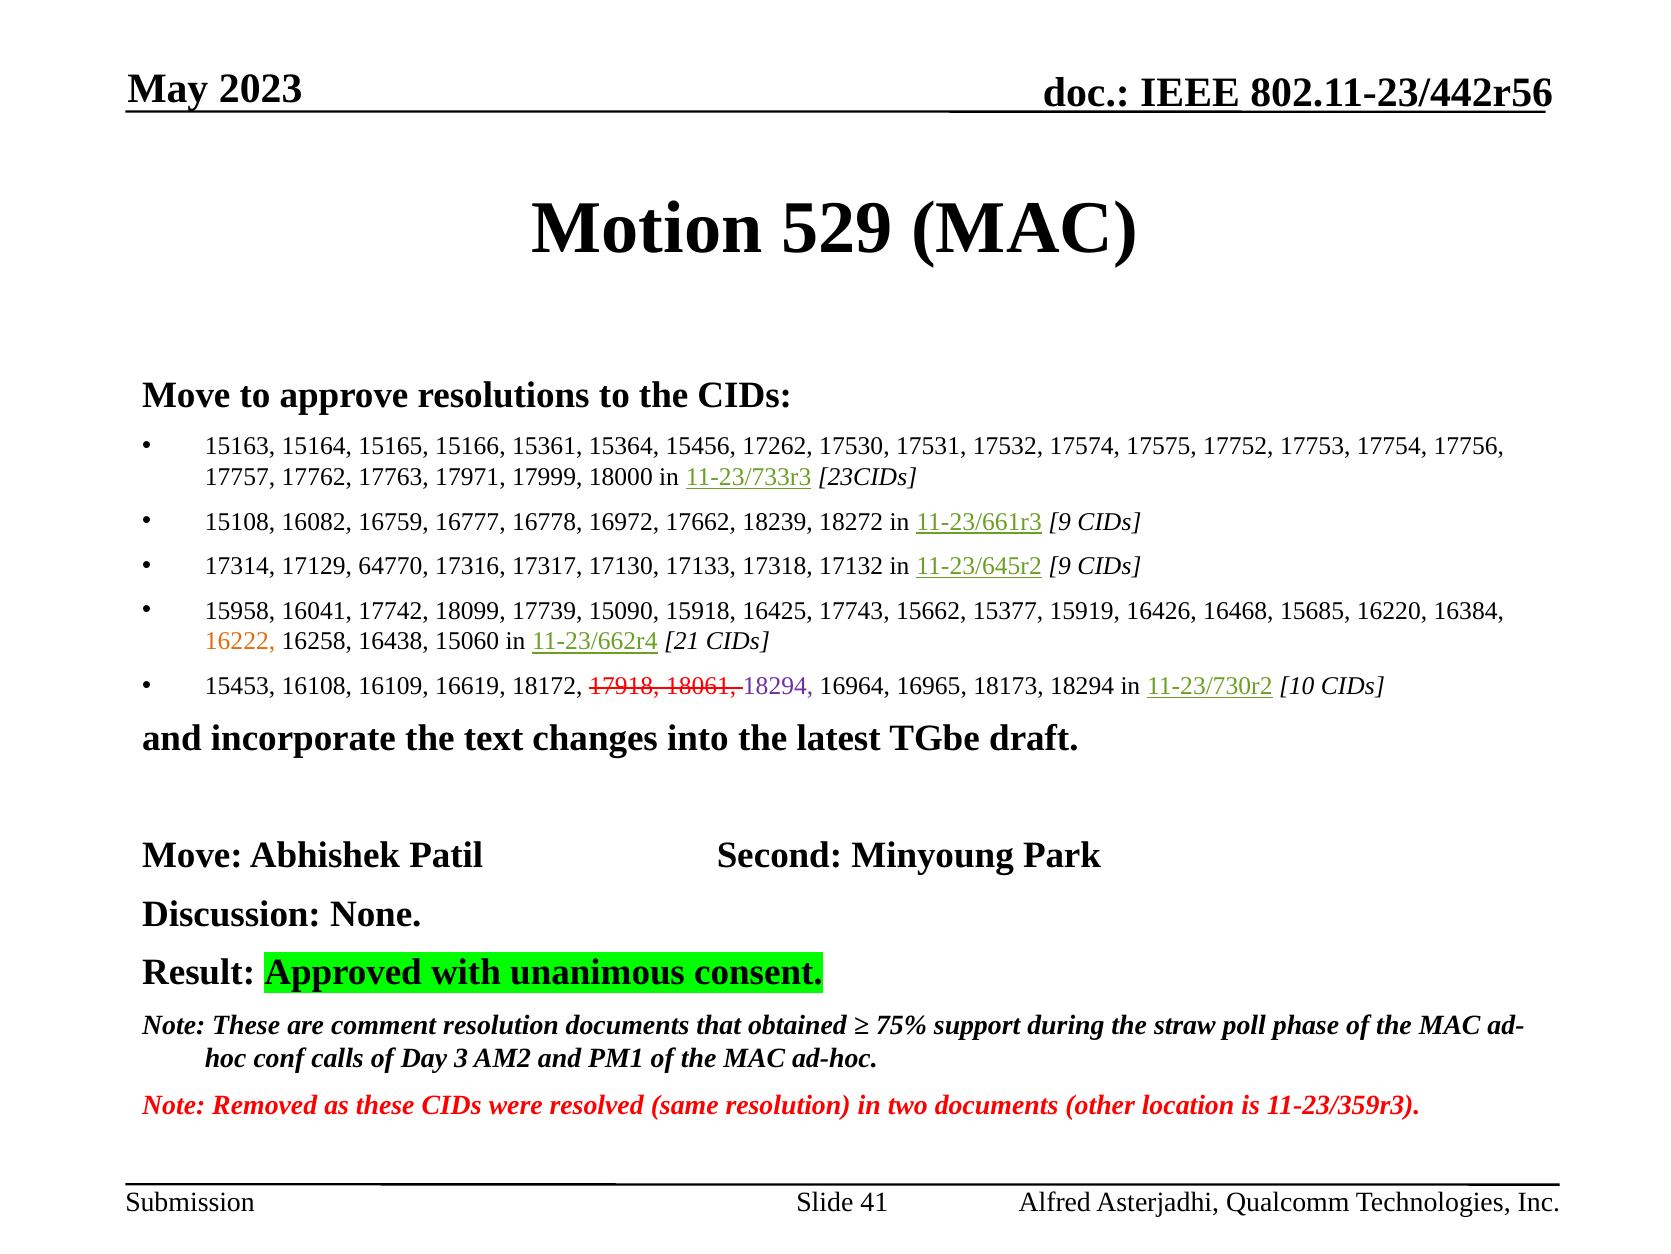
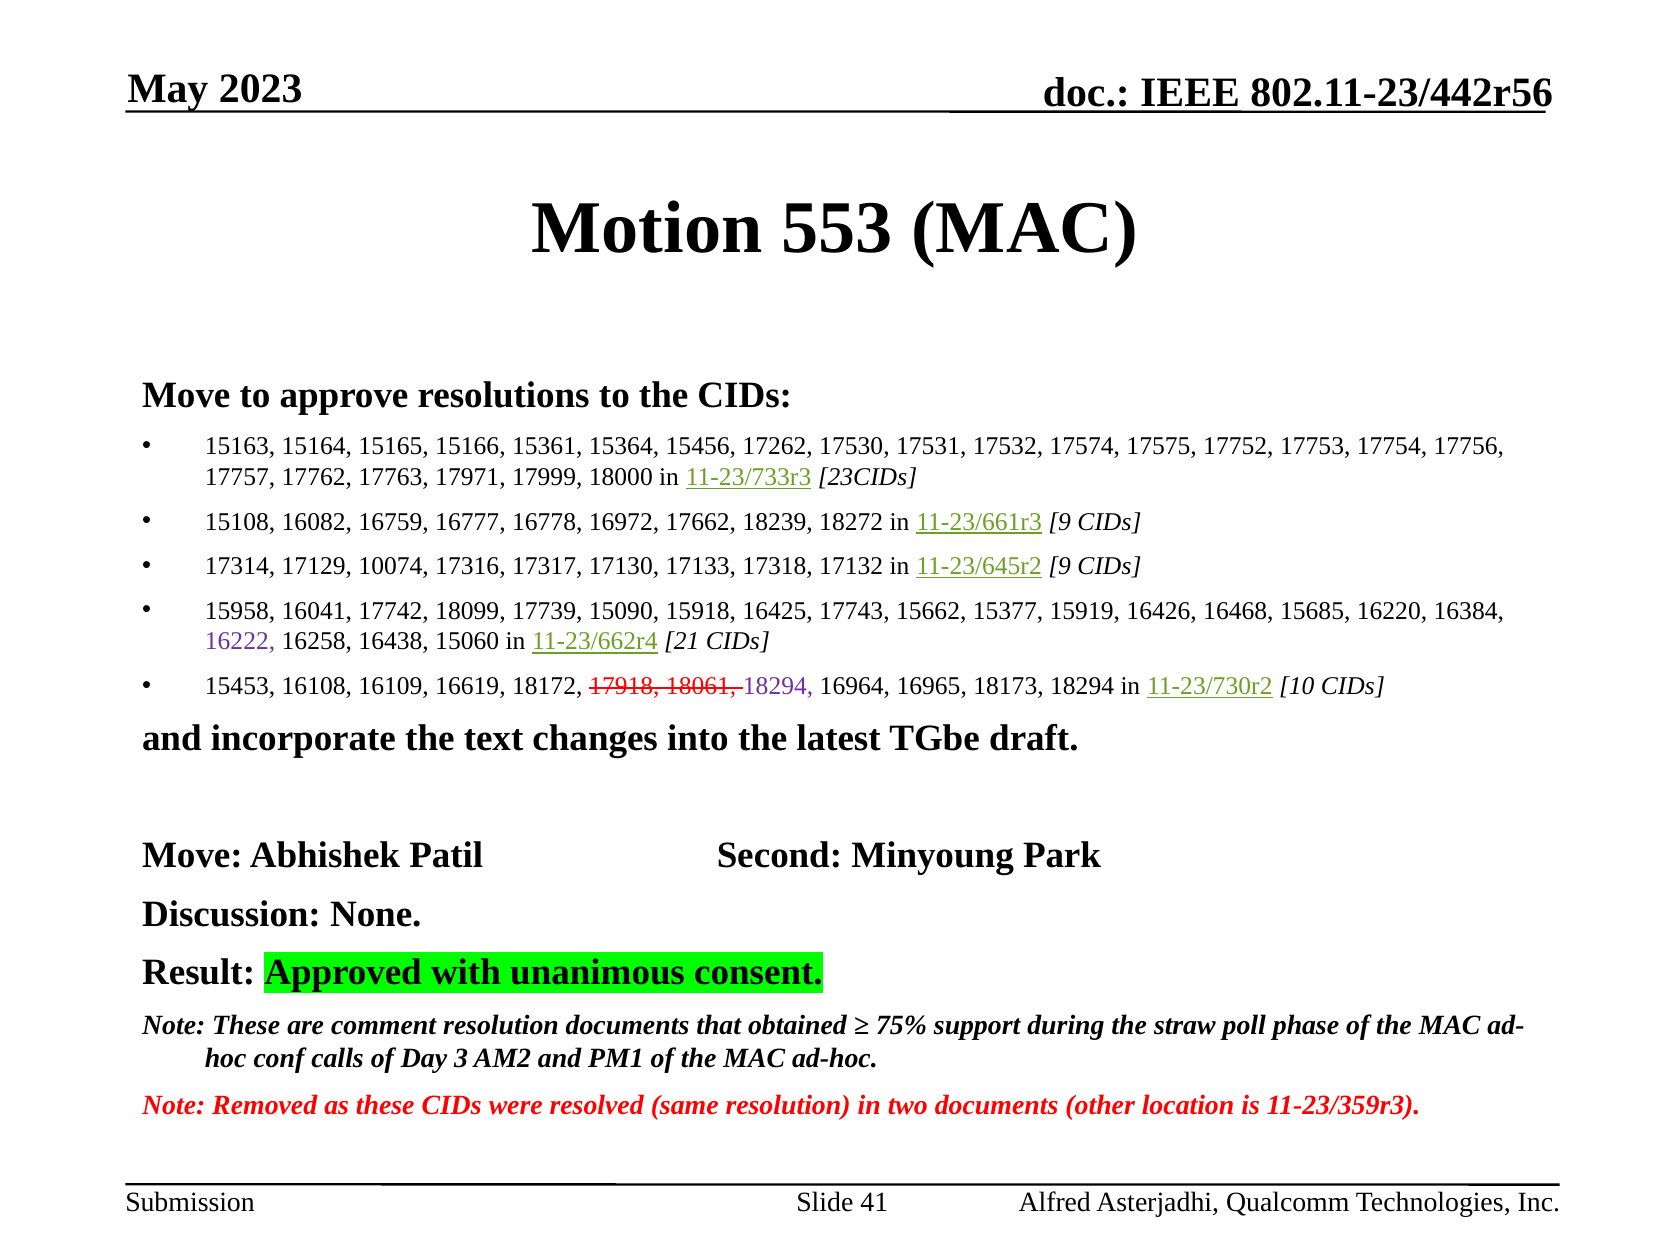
529: 529 -> 553
64770: 64770 -> 10074
16222 colour: orange -> purple
